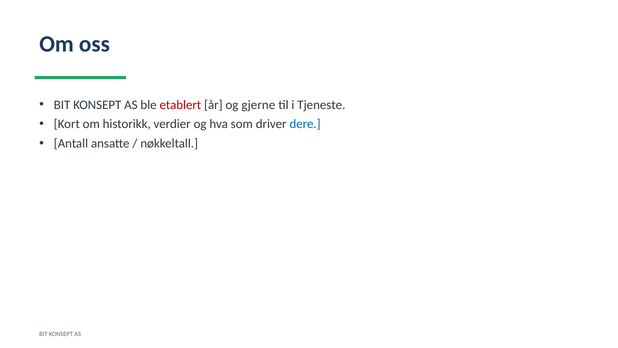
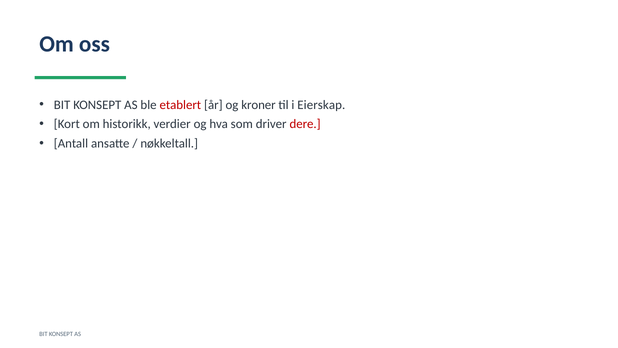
gjerne: gjerne -> kroner
Tjeneste: Tjeneste -> Eierskap
dere colour: blue -> red
